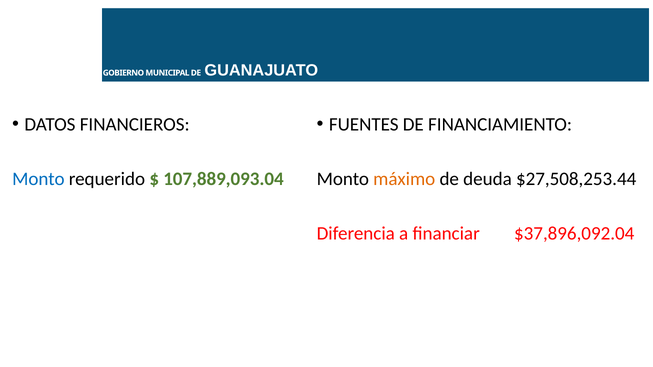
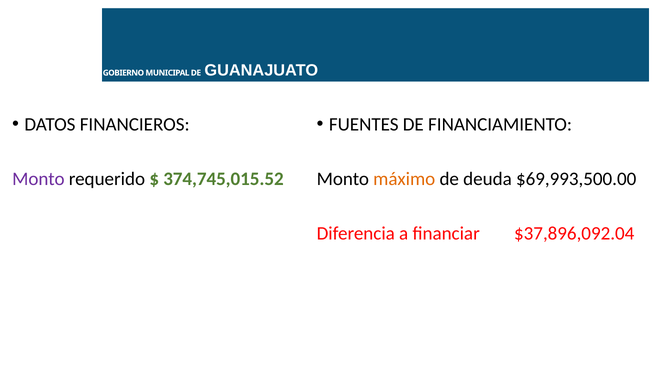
Monto at (38, 179) colour: blue -> purple
107,889,093.04: 107,889,093.04 -> 374,745,015.52
$27,508,253.44: $27,508,253.44 -> $69,993,500.00
